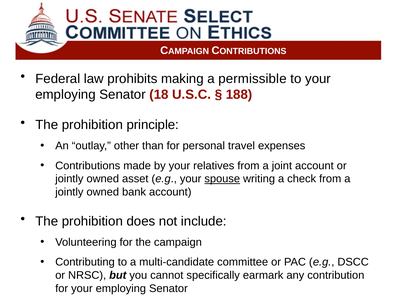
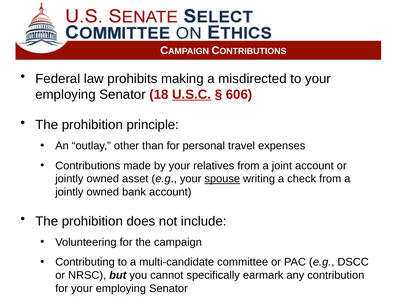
permissible: permissible -> misdirected
U.S.C underline: none -> present
188: 188 -> 606
